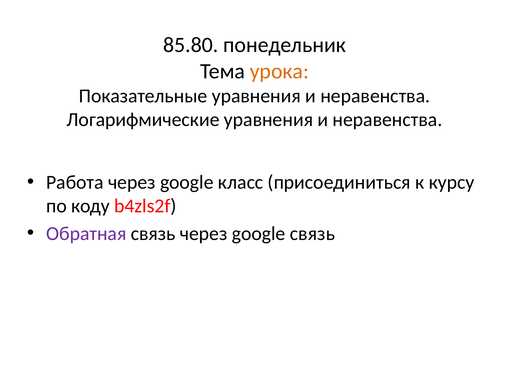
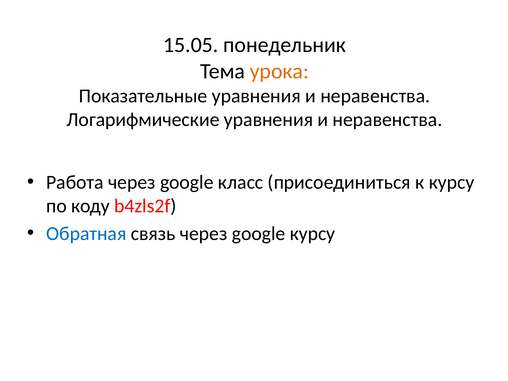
85.80: 85.80 -> 15.05
Обратная colour: purple -> blue
google связь: связь -> курсу
